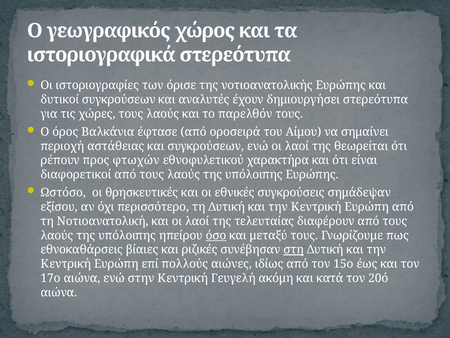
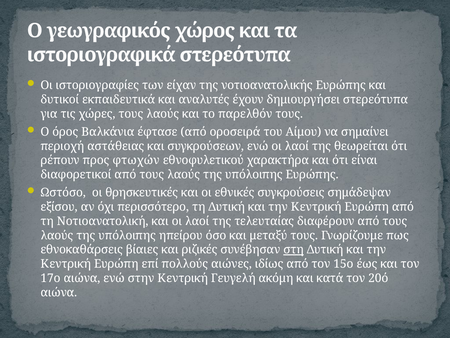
όρισε: όρισε -> είχαν
δυτικοί συγκρούσεων: συγκρούσεων -> εκπαιδευτικά
όσο underline: present -> none
